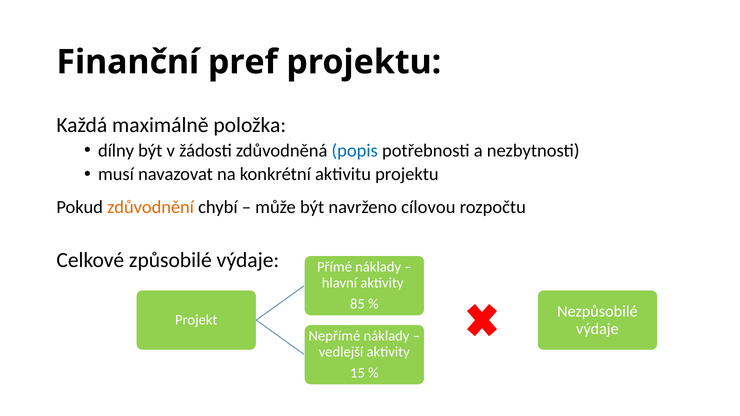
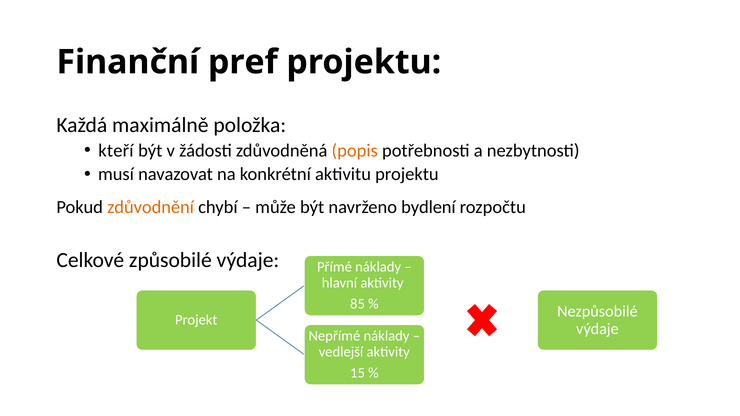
dílny: dílny -> kteří
popis colour: blue -> orange
cílovou: cílovou -> bydlení
